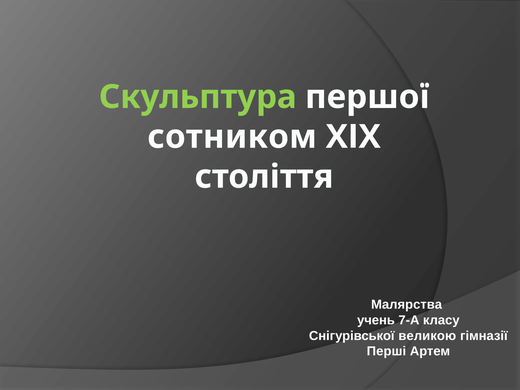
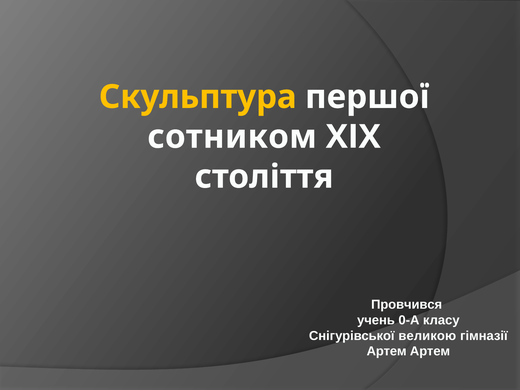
Скульптура colour: light green -> yellow
Малярства: Малярства -> Провчився
7-А: 7-А -> 0-А
Перші at (386, 351): Перші -> Артем
